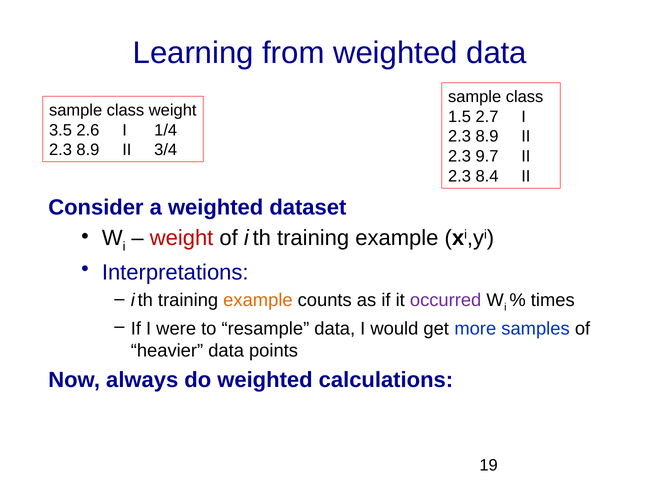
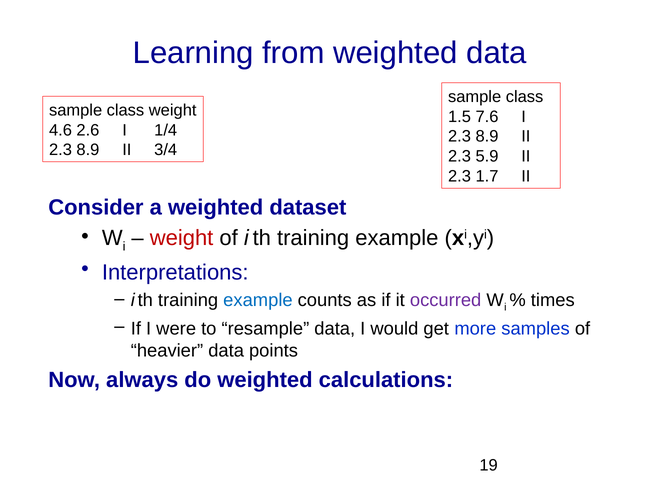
2.7: 2.7 -> 7.6
3.5: 3.5 -> 4.6
9.7: 9.7 -> 5.9
8.4: 8.4 -> 1.7
example at (258, 300) colour: orange -> blue
